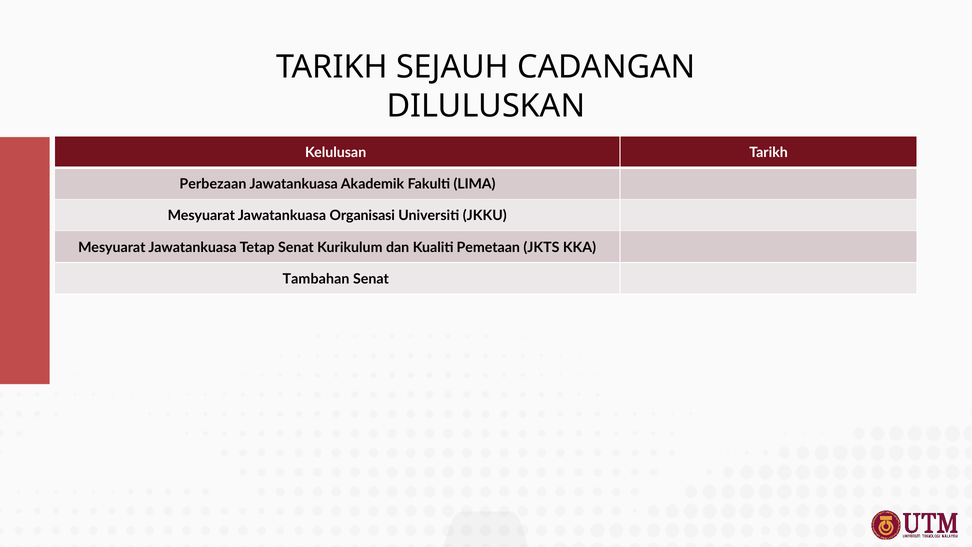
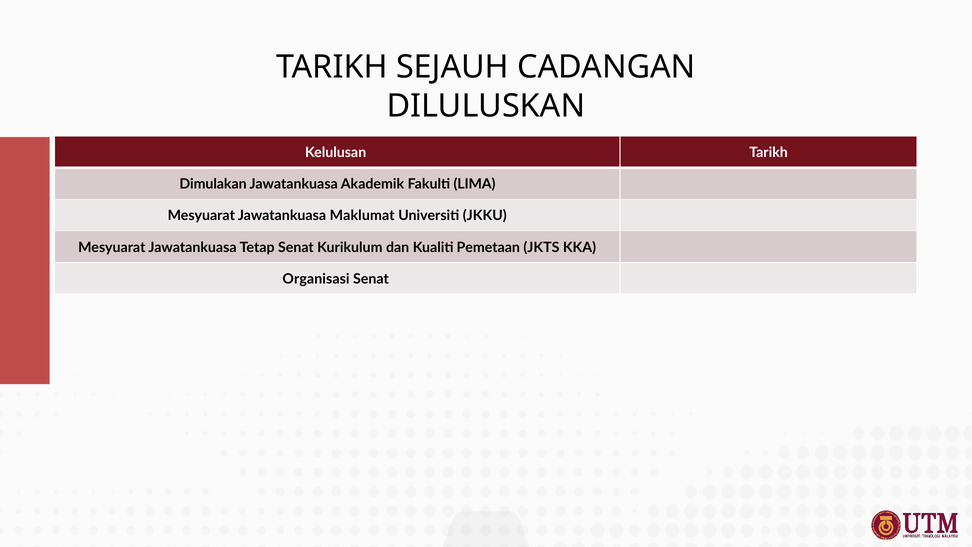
Perbezaan: Perbezaan -> Dimulakan
Organisasi: Organisasi -> Maklumat
Tambahan: Tambahan -> Organisasi
